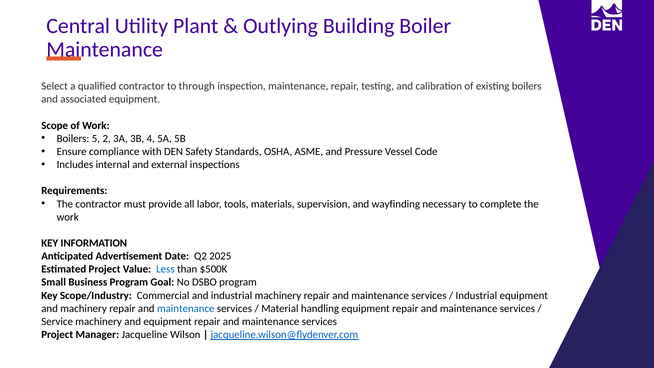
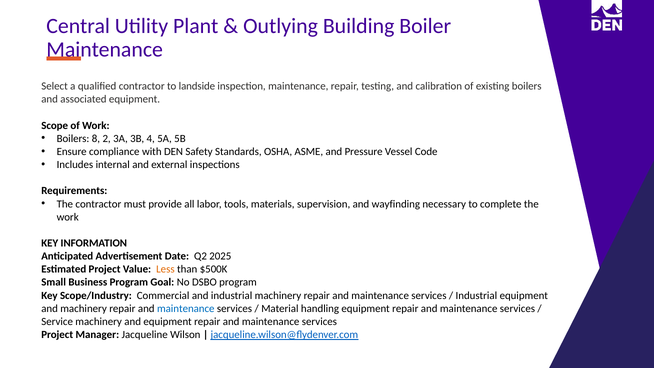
through: through -> landside
5: 5 -> 8
Less colour: blue -> orange
